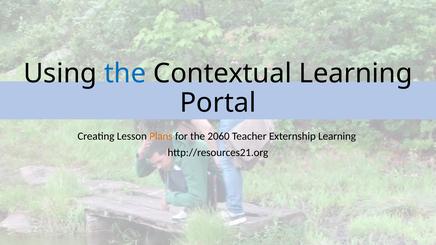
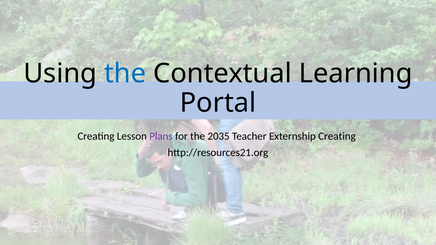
Plans colour: orange -> purple
2060: 2060 -> 2035
Externship Learning: Learning -> Creating
